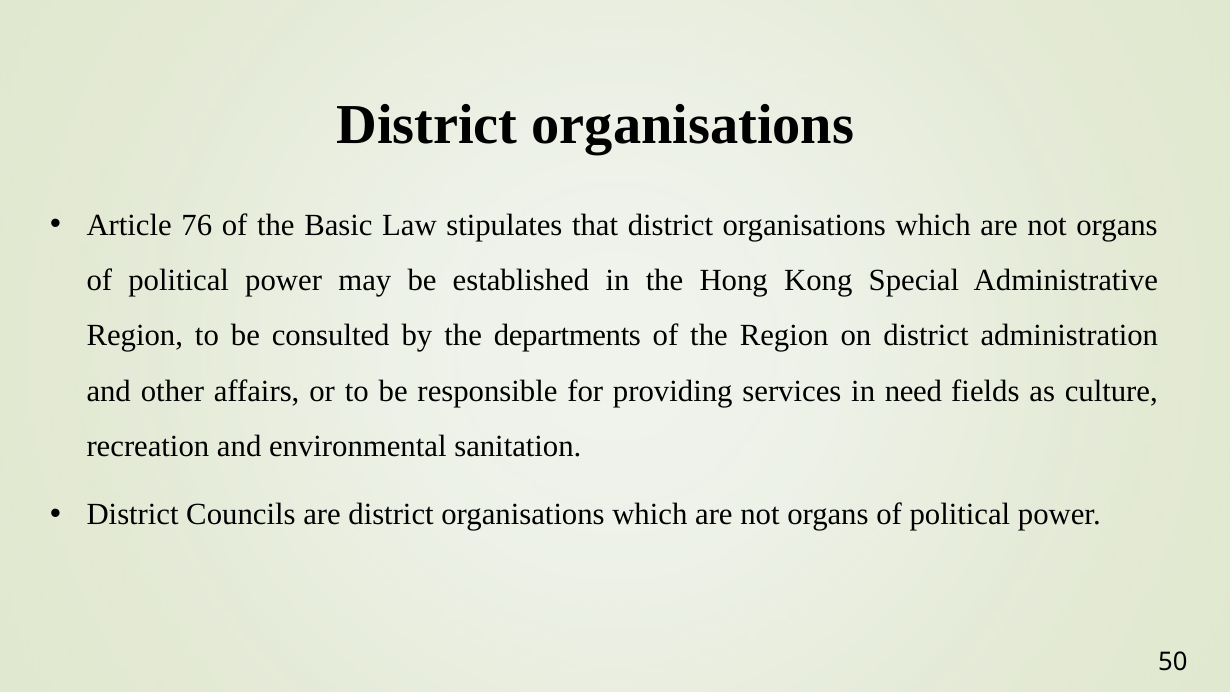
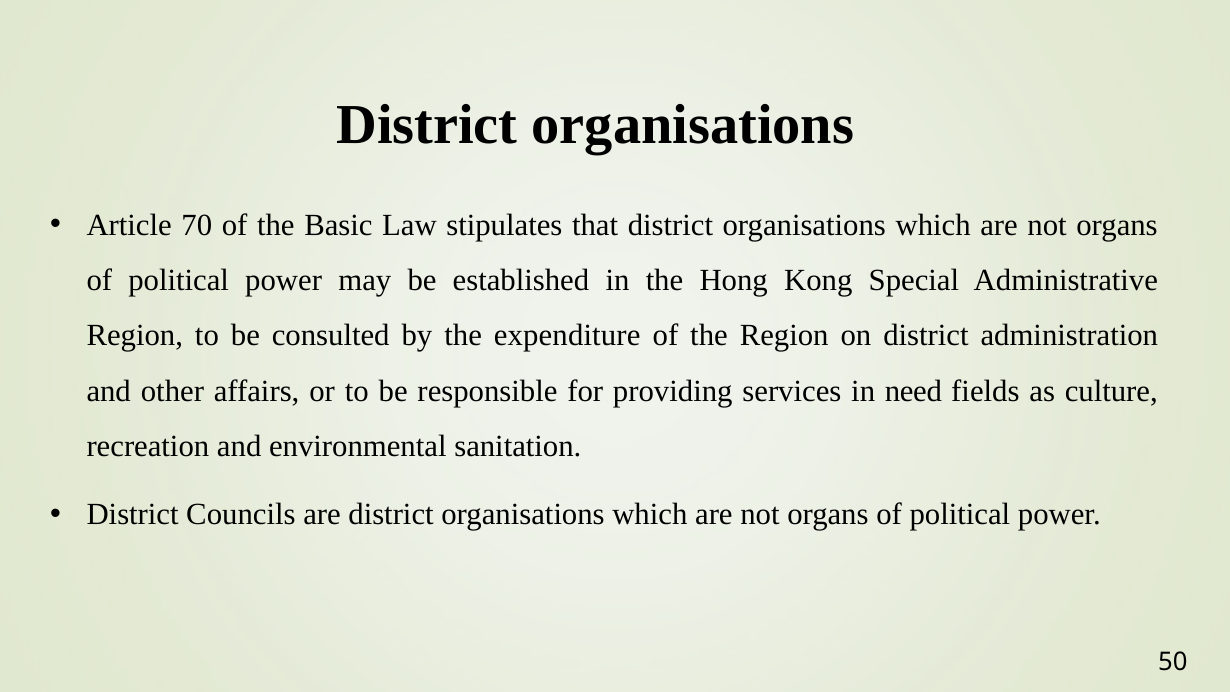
76: 76 -> 70
departments: departments -> expenditure
